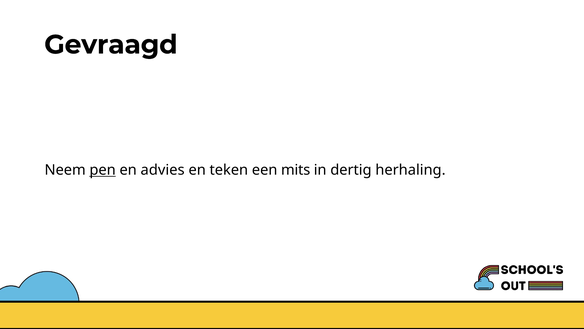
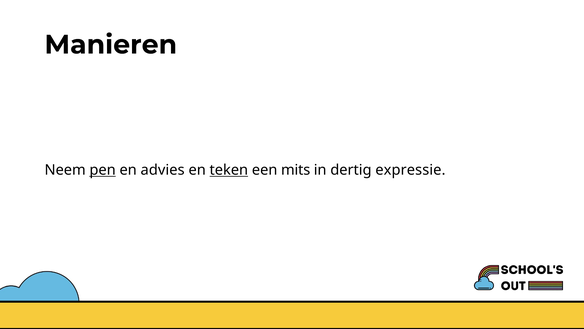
Gevraagd: Gevraagd -> Manieren
teken underline: none -> present
herhaling: herhaling -> expressie
